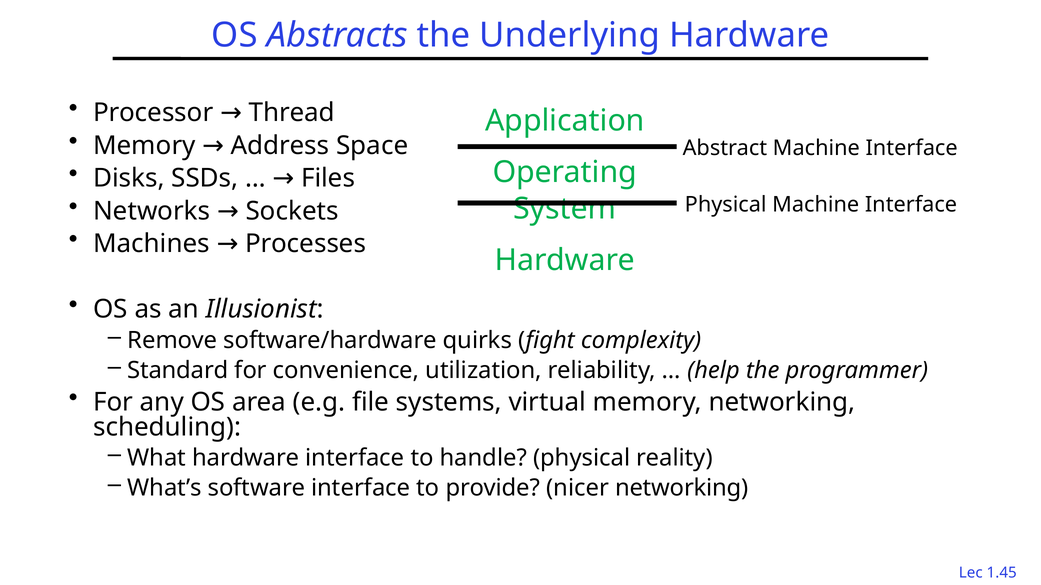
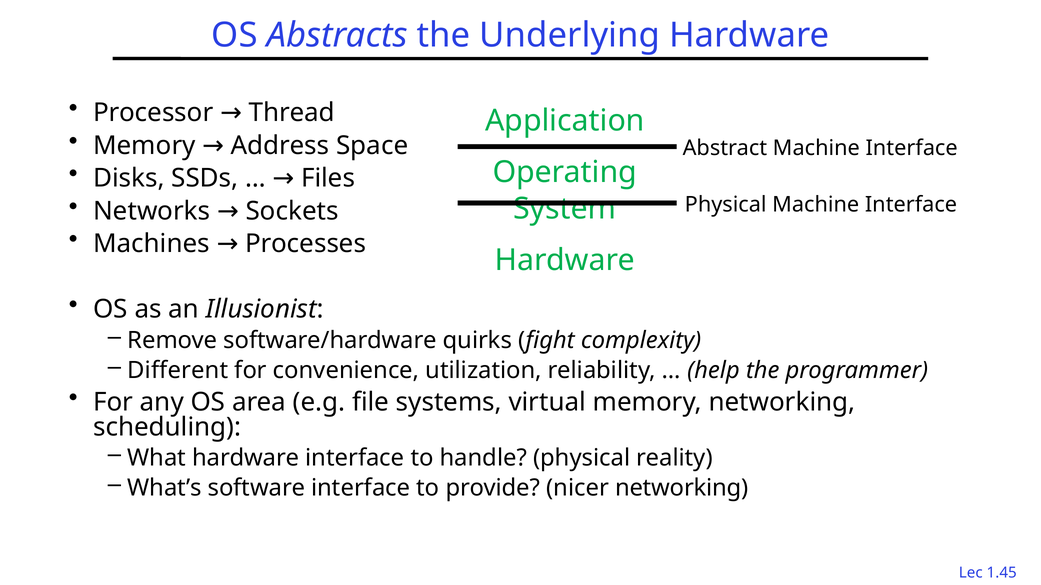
Standard: Standard -> Different
